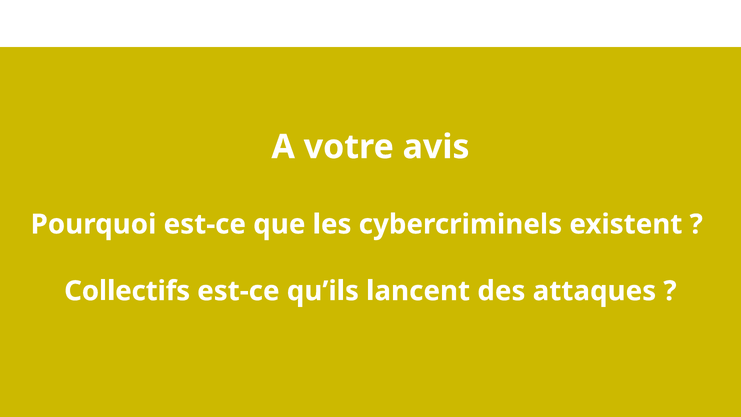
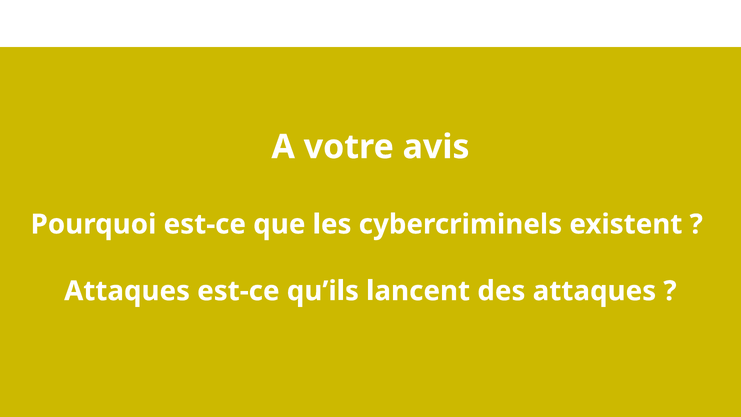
Collectifs at (127, 291): Collectifs -> Attaques
